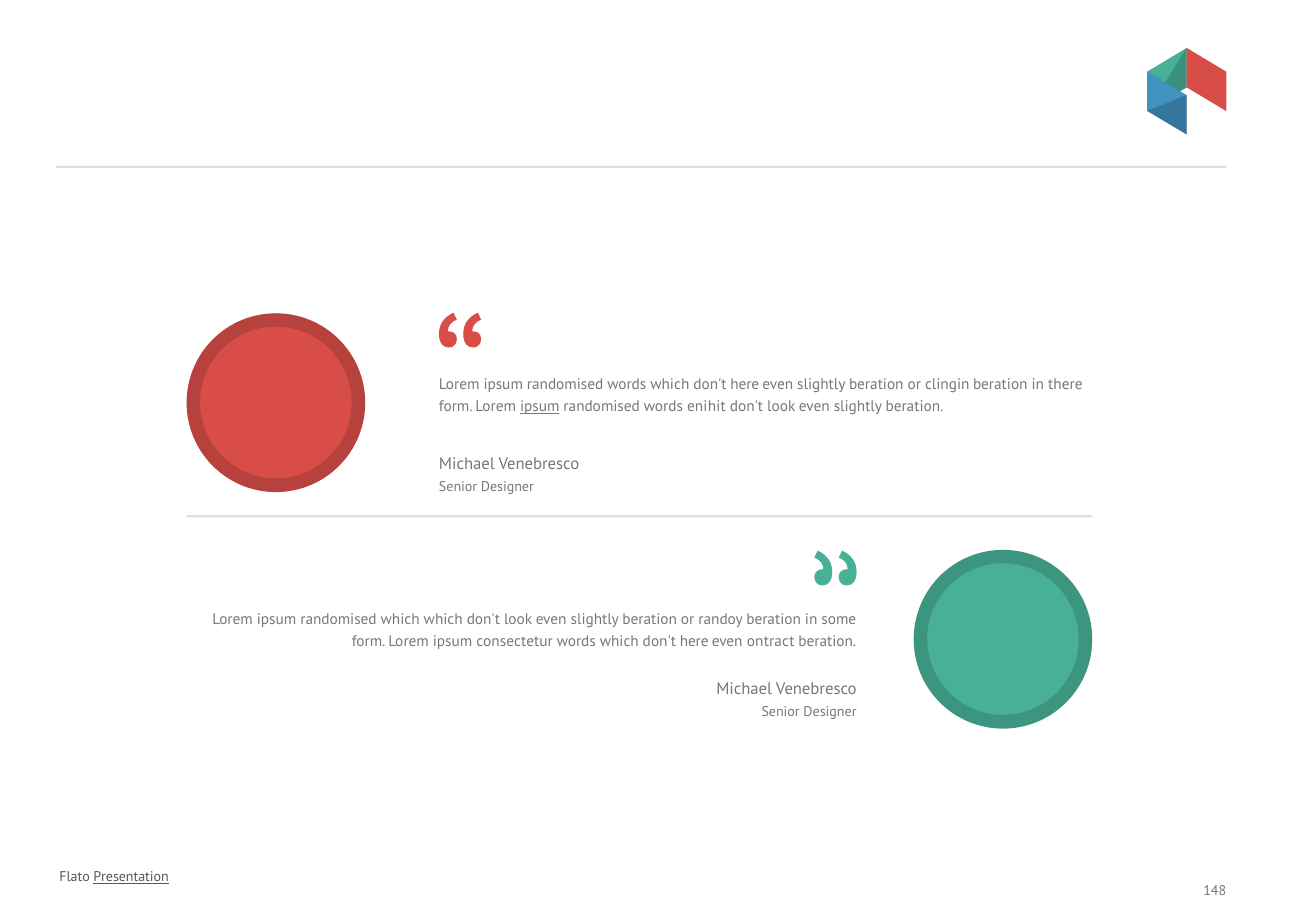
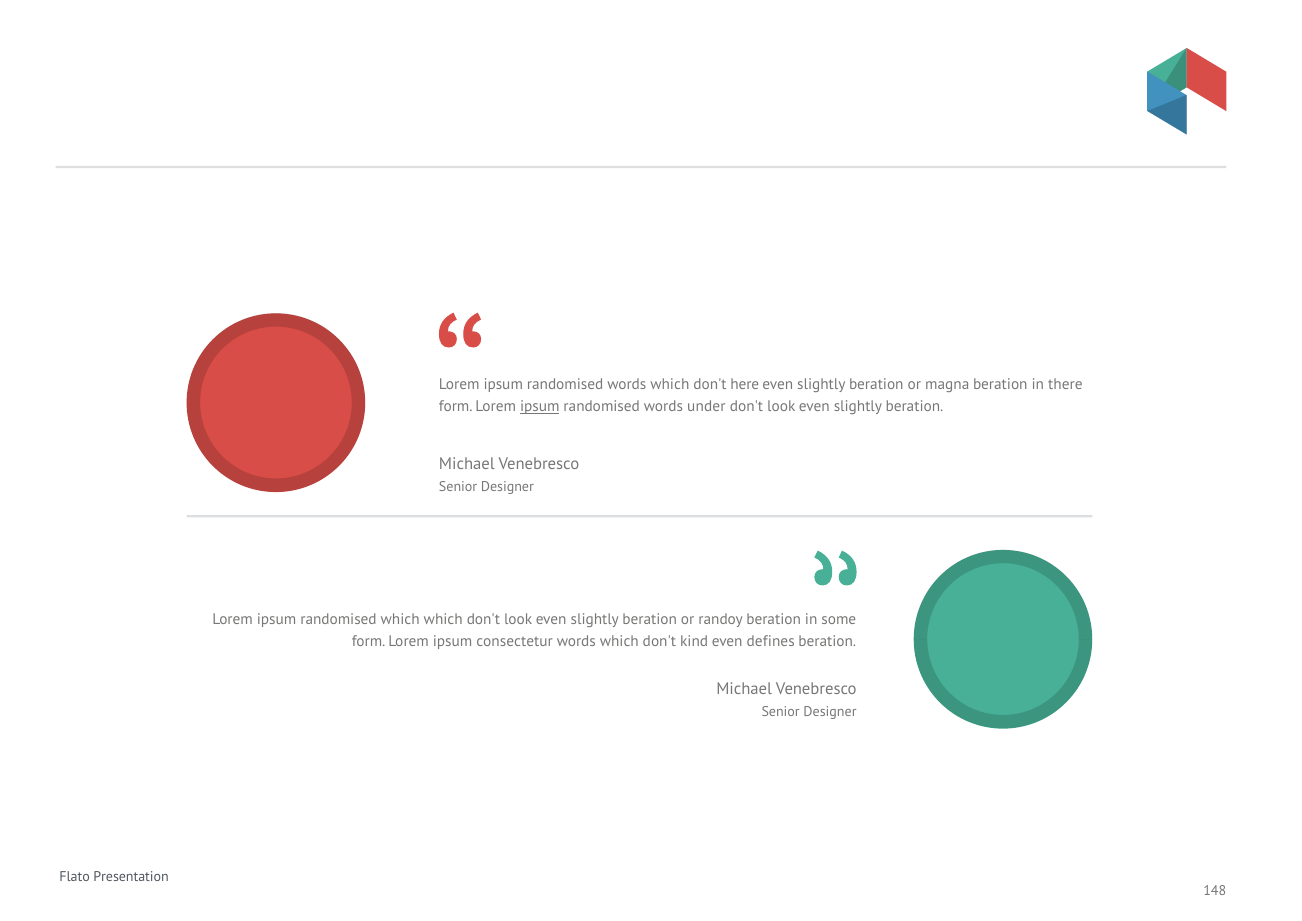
clingin: clingin -> magna
enihit: enihit -> under
here at (694, 641): here -> kind
ontract: ontract -> defines
Presentation underline: present -> none
